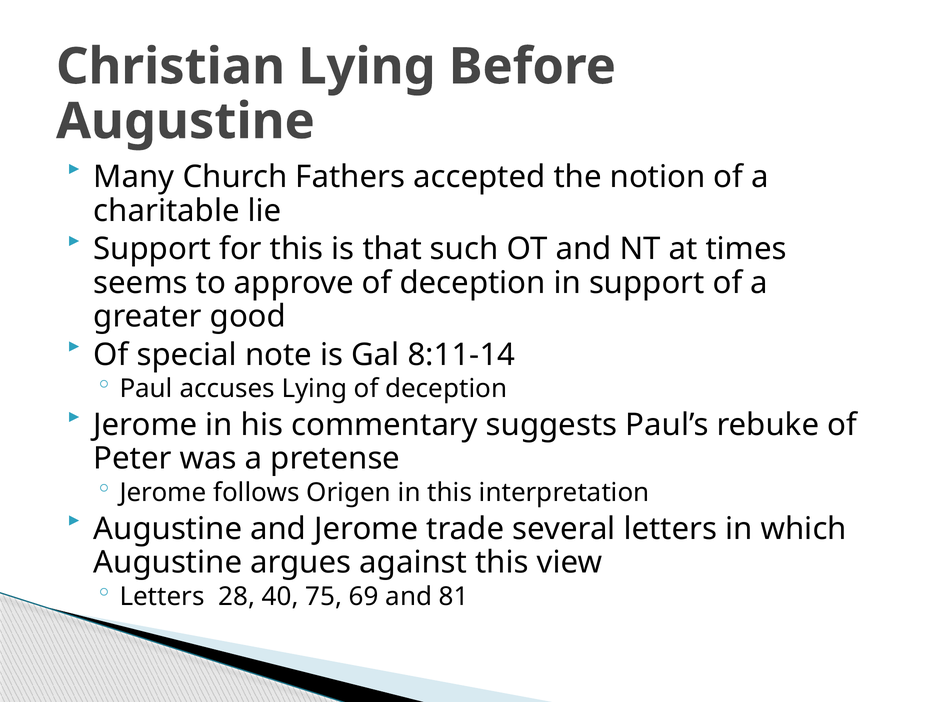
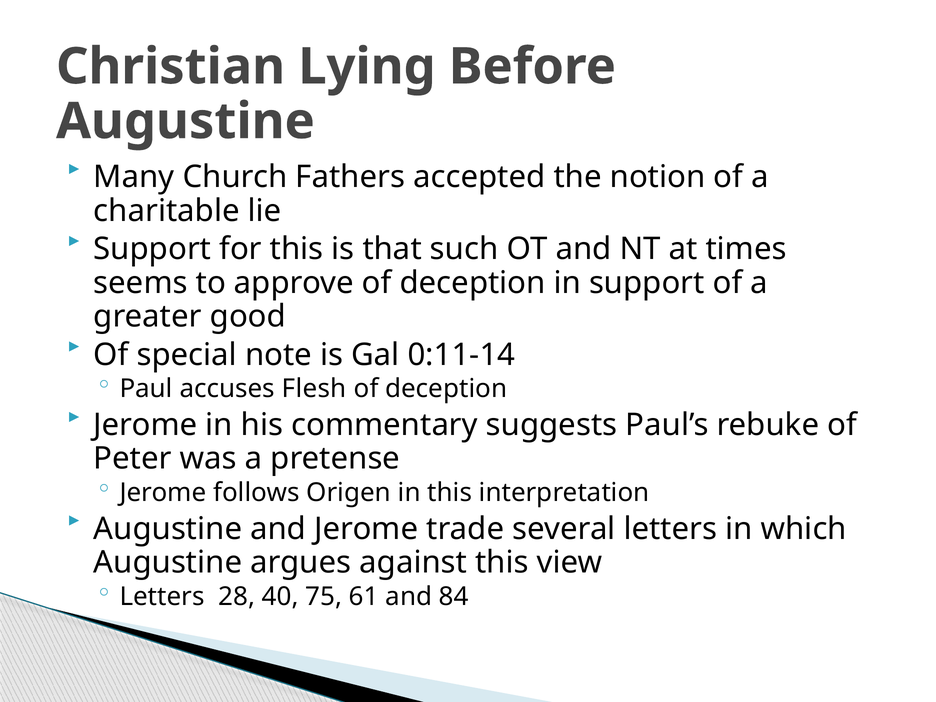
8:11-14: 8:11-14 -> 0:11-14
accuses Lying: Lying -> Flesh
69: 69 -> 61
81: 81 -> 84
